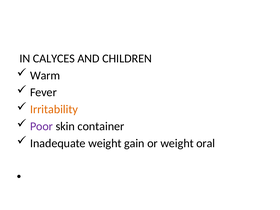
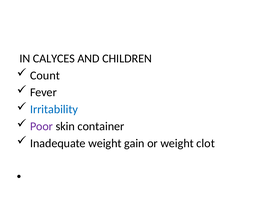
Warm: Warm -> Count
Irritability colour: orange -> blue
oral: oral -> clot
